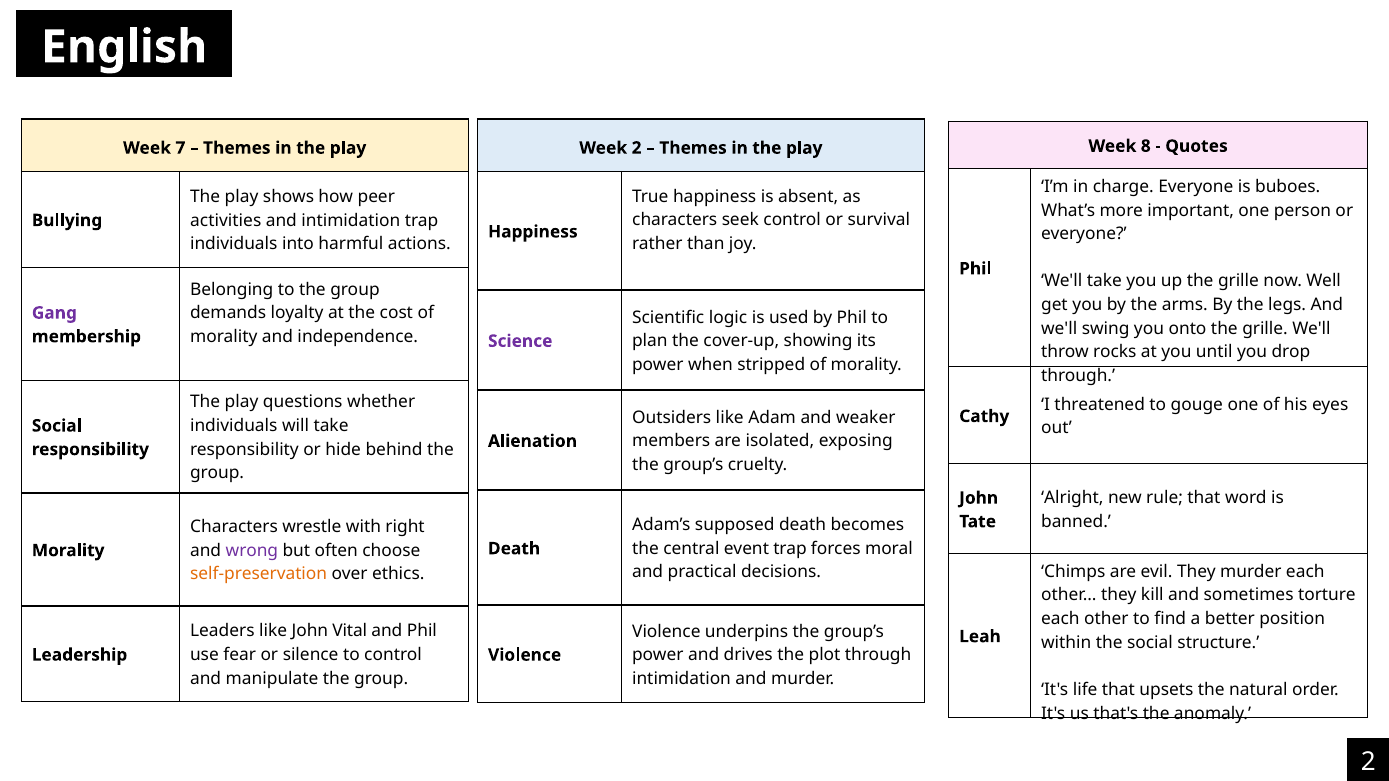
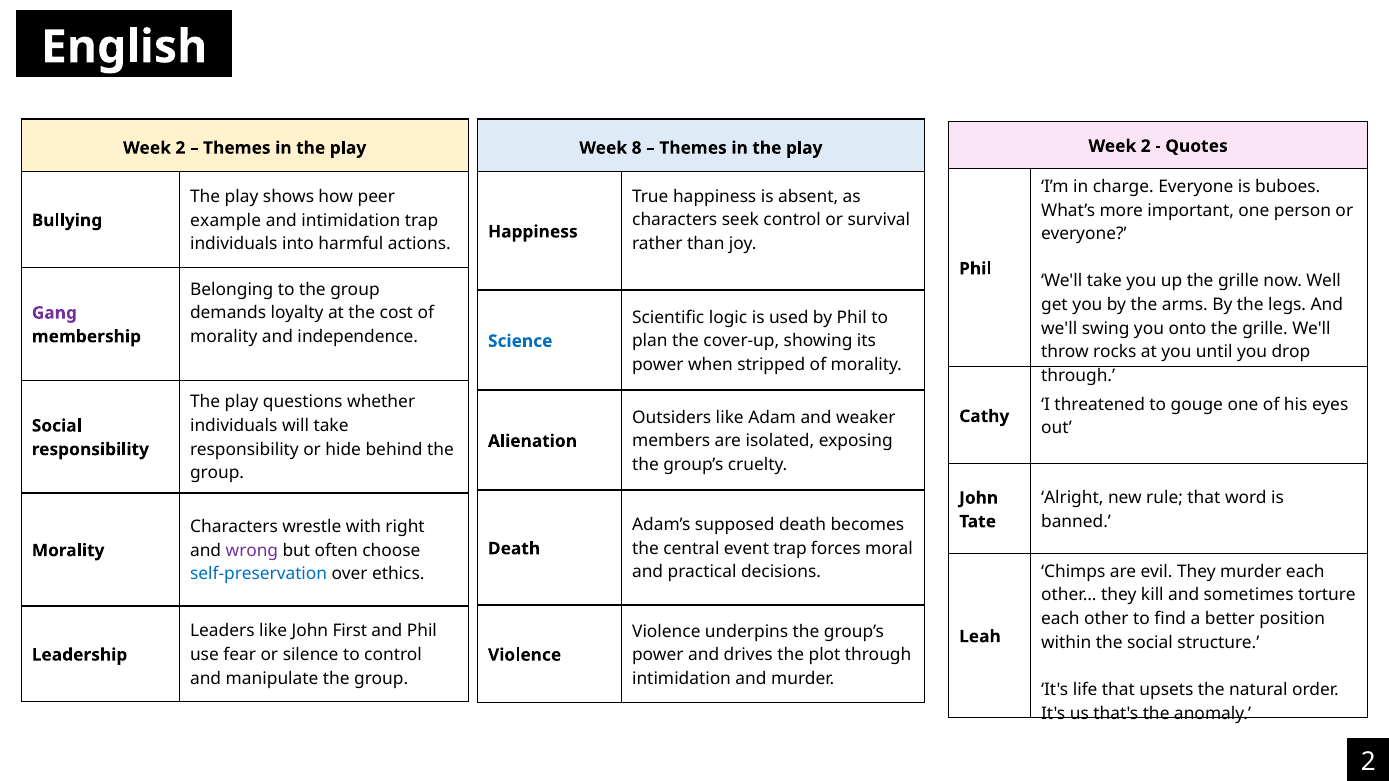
8 at (1146, 146): 8 -> 2
7 at (180, 148): 7 -> 2
Week 2: 2 -> 8
activities: activities -> example
Science colour: purple -> blue
self-preservation colour: orange -> blue
Vital: Vital -> First
